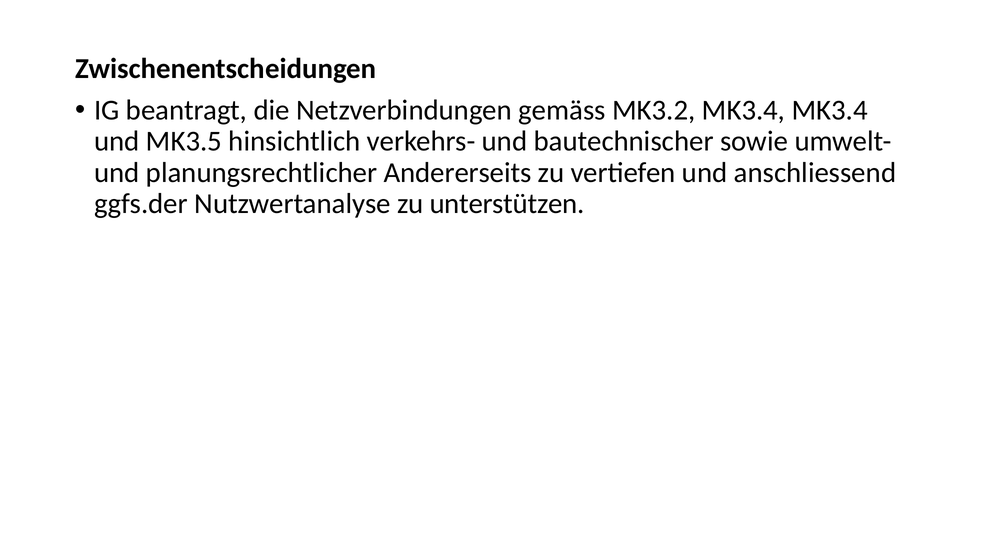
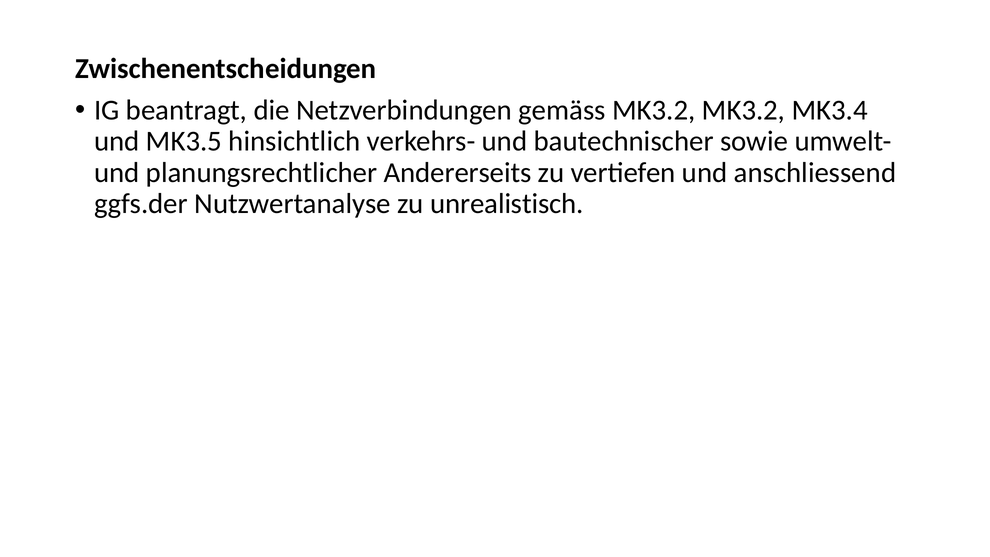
MK3.2 MK3.4: MK3.4 -> MK3.2
unterstützen: unterstützen -> unrealistisch
